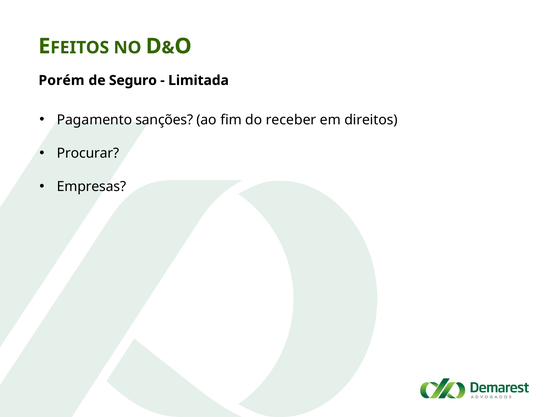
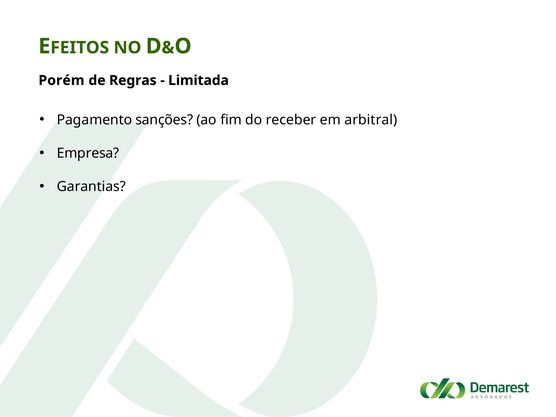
Seguro: Seguro -> Regras
direitos: direitos -> arbitral
Procurar: Procurar -> Empresa
Empresas: Empresas -> Garantias
